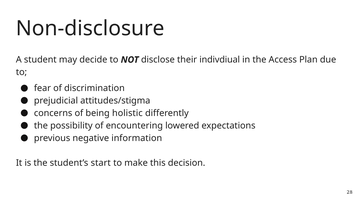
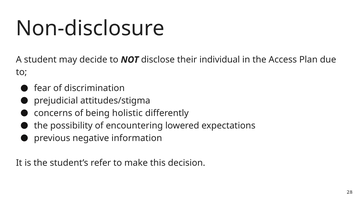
indivdiual: indivdiual -> individual
start: start -> refer
